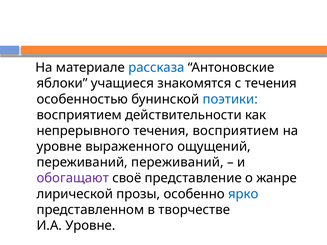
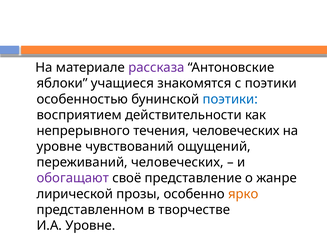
рассказа colour: blue -> purple
с течения: течения -> поэтики
течения восприятием: восприятием -> человеческих
выраженного: выраженного -> чувствований
переживаний переживаний: переживаний -> человеческих
ярко colour: blue -> orange
